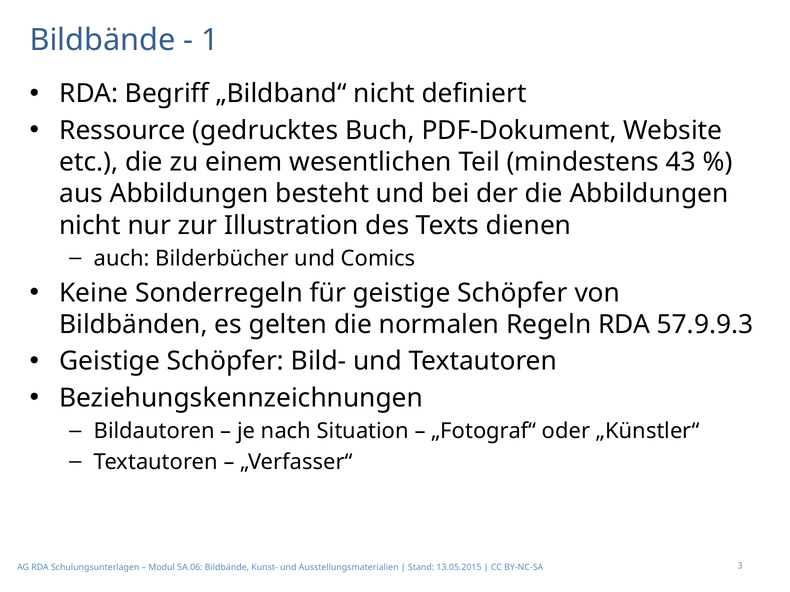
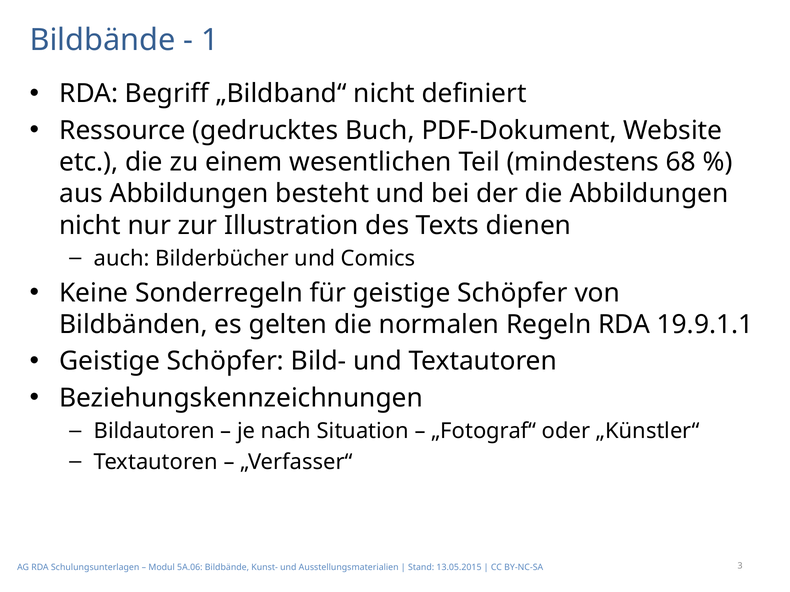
43: 43 -> 68
57.9.9.3: 57.9.9.3 -> 19.9.1.1
